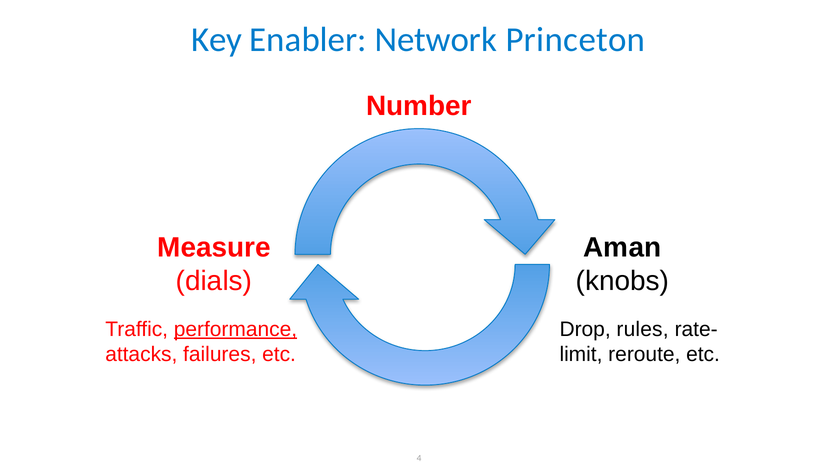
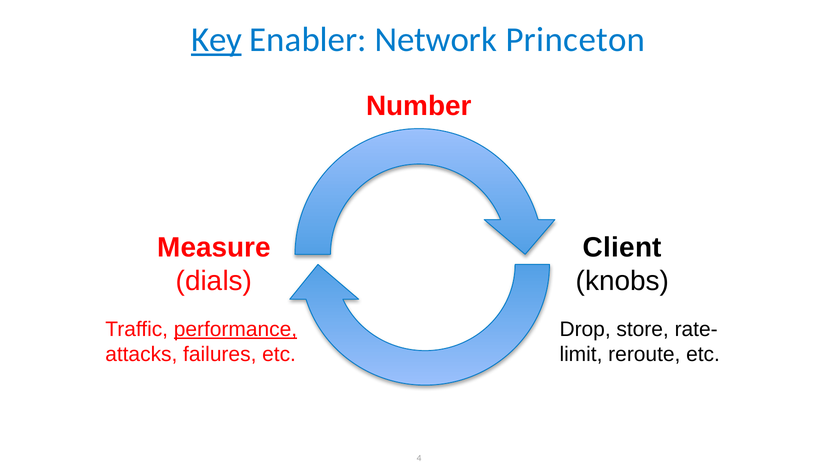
Key underline: none -> present
Aman: Aman -> Client
rules: rules -> store
